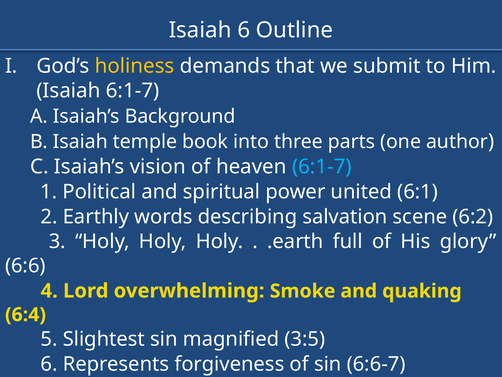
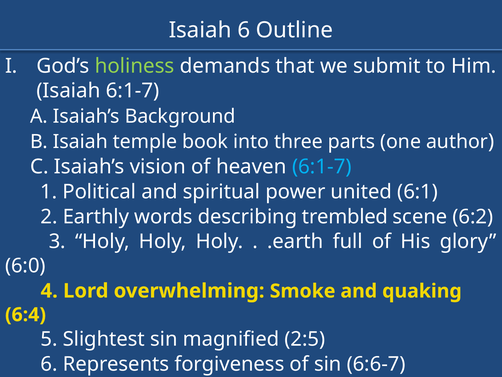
holiness colour: yellow -> light green
salvation: salvation -> trembled
6:6: 6:6 -> 6:0
3:5: 3:5 -> 2:5
